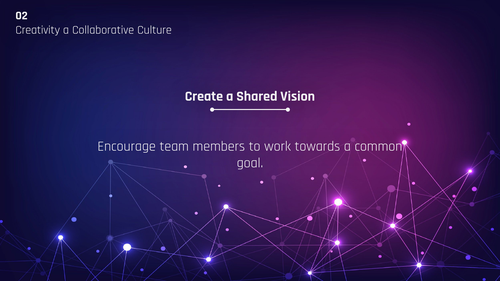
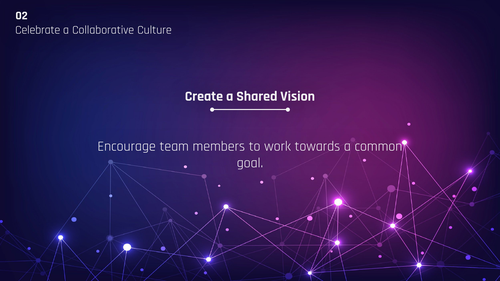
Creativity: Creativity -> Celebrate
